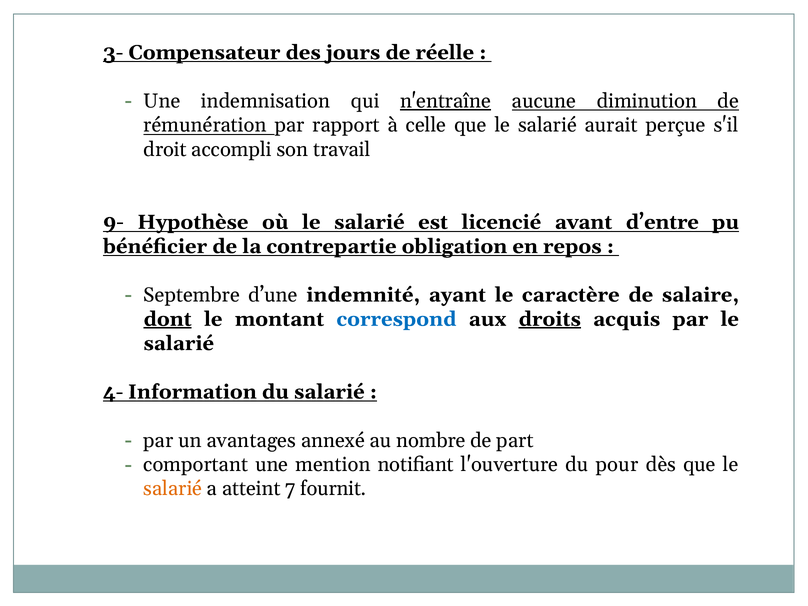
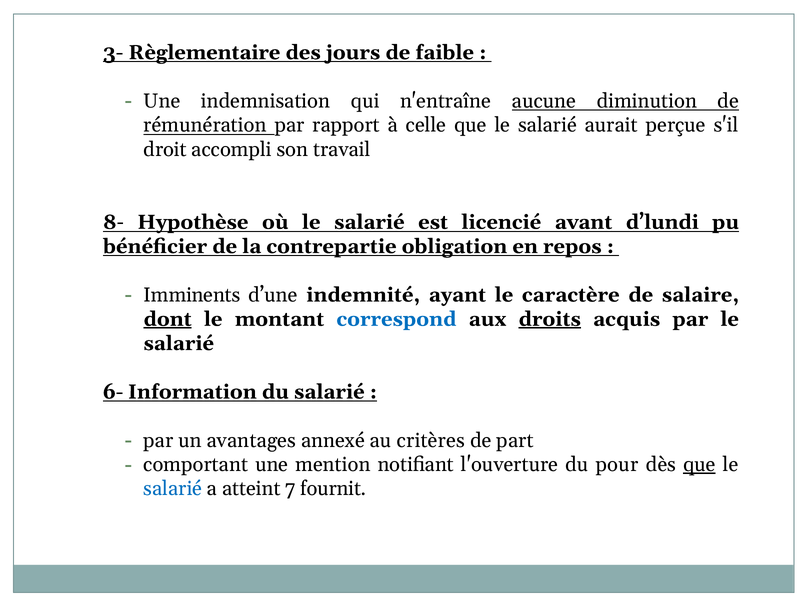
Compensateur: Compensateur -> Règlementaire
réelle: réelle -> faible
n'entraîne underline: present -> none
9-: 9- -> 8-
d’entre: d’entre -> d’lundi
Septembre: Septembre -> Imminents
4-: 4- -> 6-
nombre: nombre -> critères
que at (699, 465) underline: none -> present
salarié at (173, 489) colour: orange -> blue
